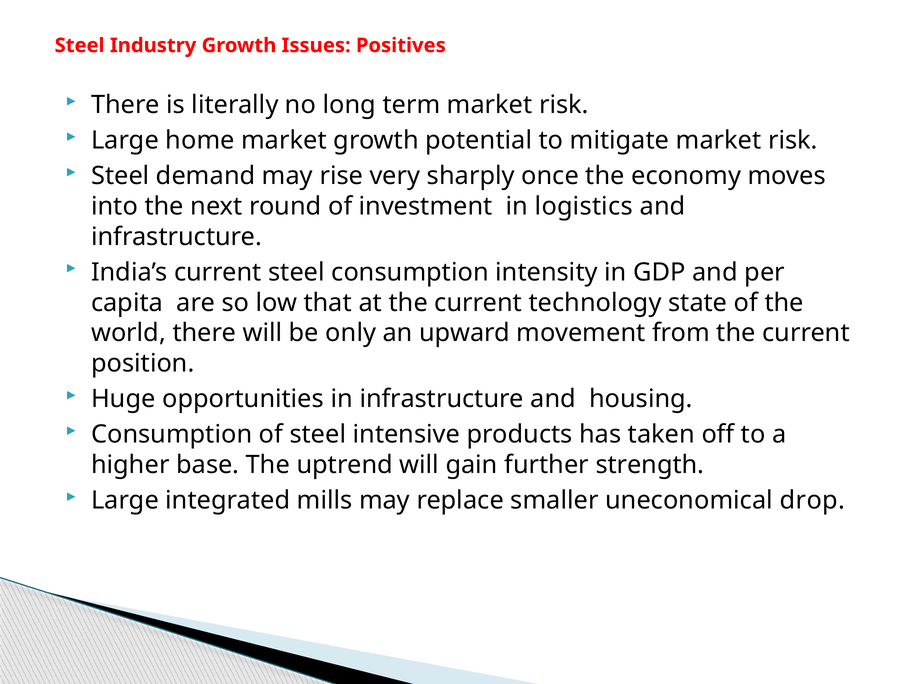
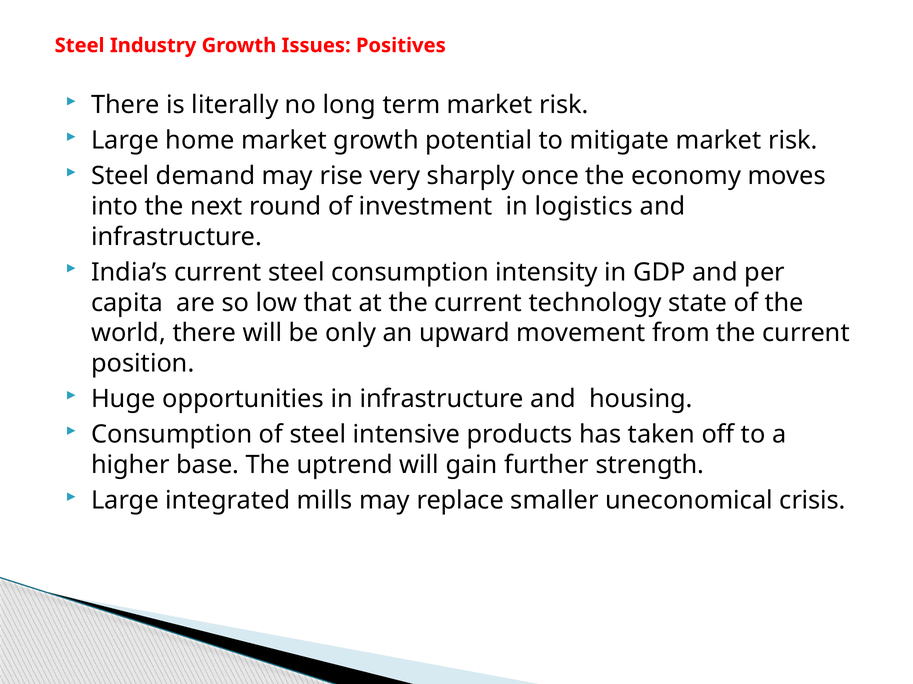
drop: drop -> crisis
